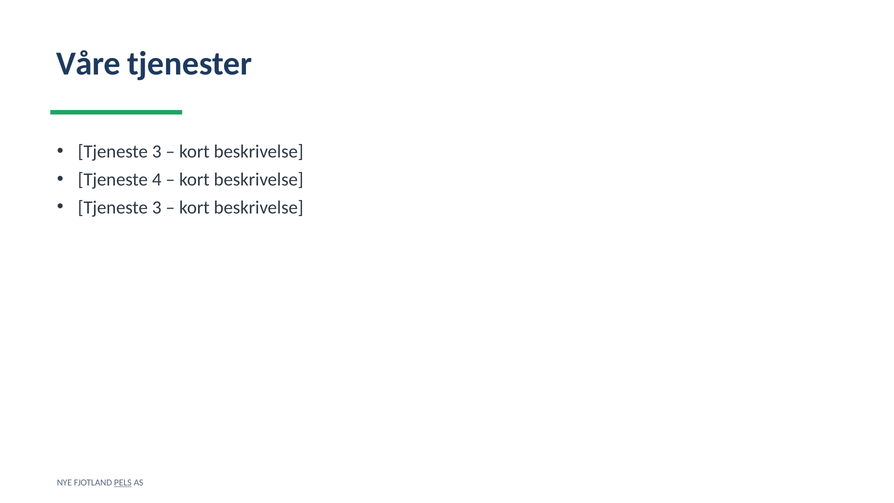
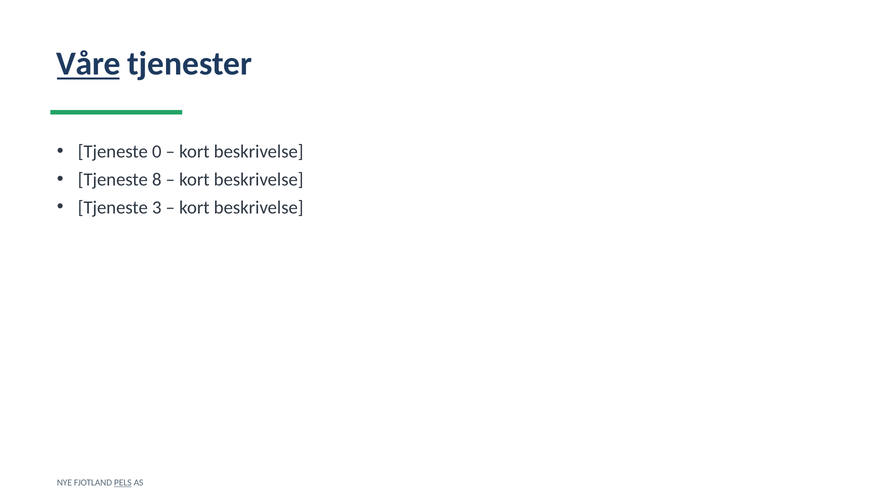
Våre underline: none -> present
3 at (157, 151): 3 -> 0
4: 4 -> 8
